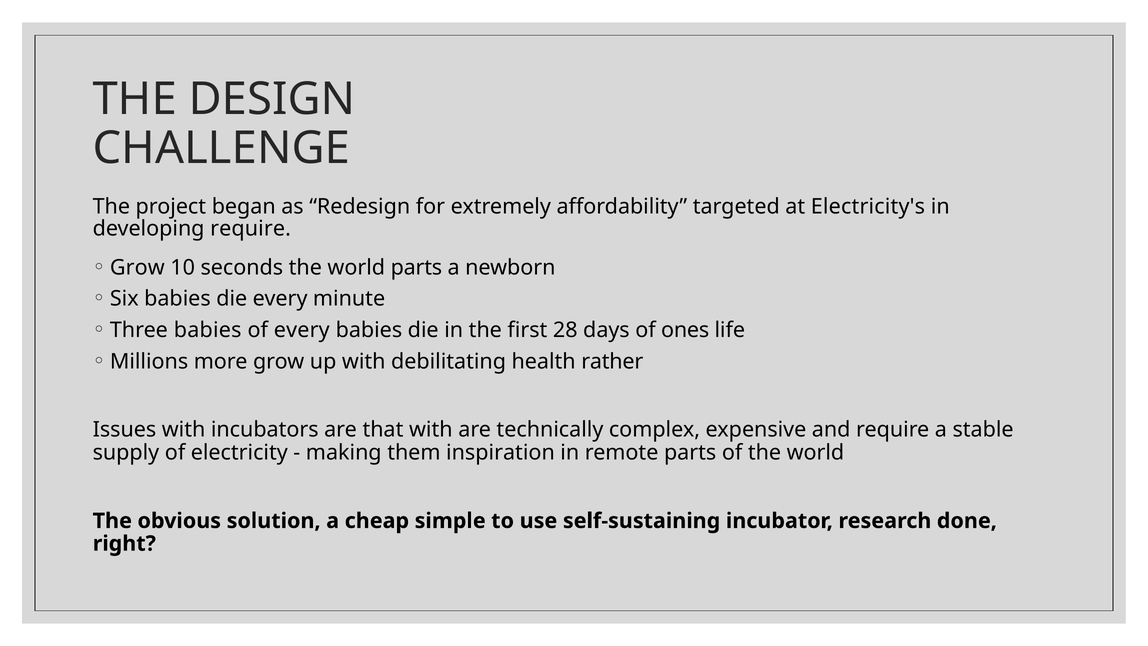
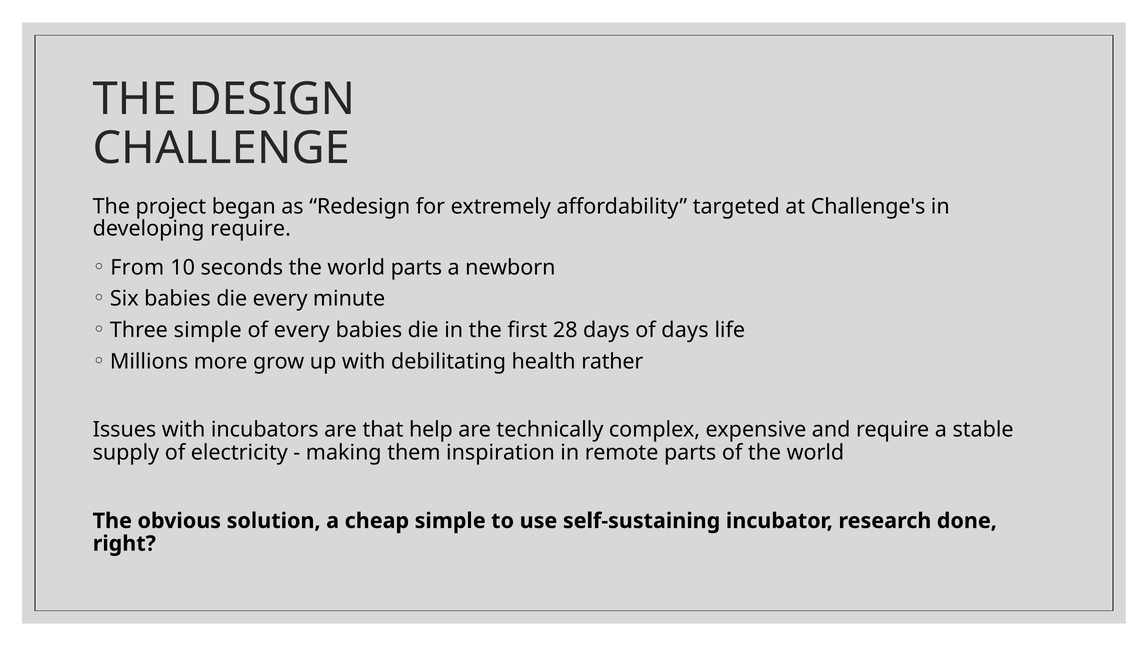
Electricity's: Electricity's -> Challenge's
Grow at (137, 267): Grow -> From
Three babies: babies -> simple
of ones: ones -> days
that with: with -> help
